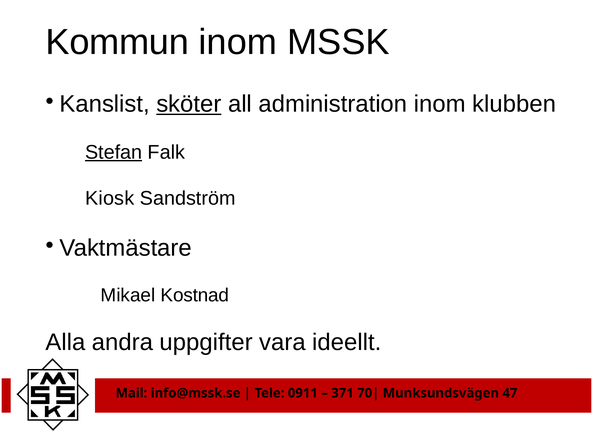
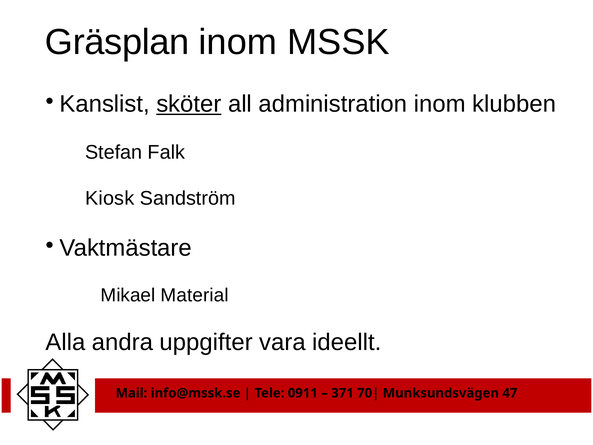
Kommun: Kommun -> Gräsplan
Stefan underline: present -> none
Kostnad: Kostnad -> Material
